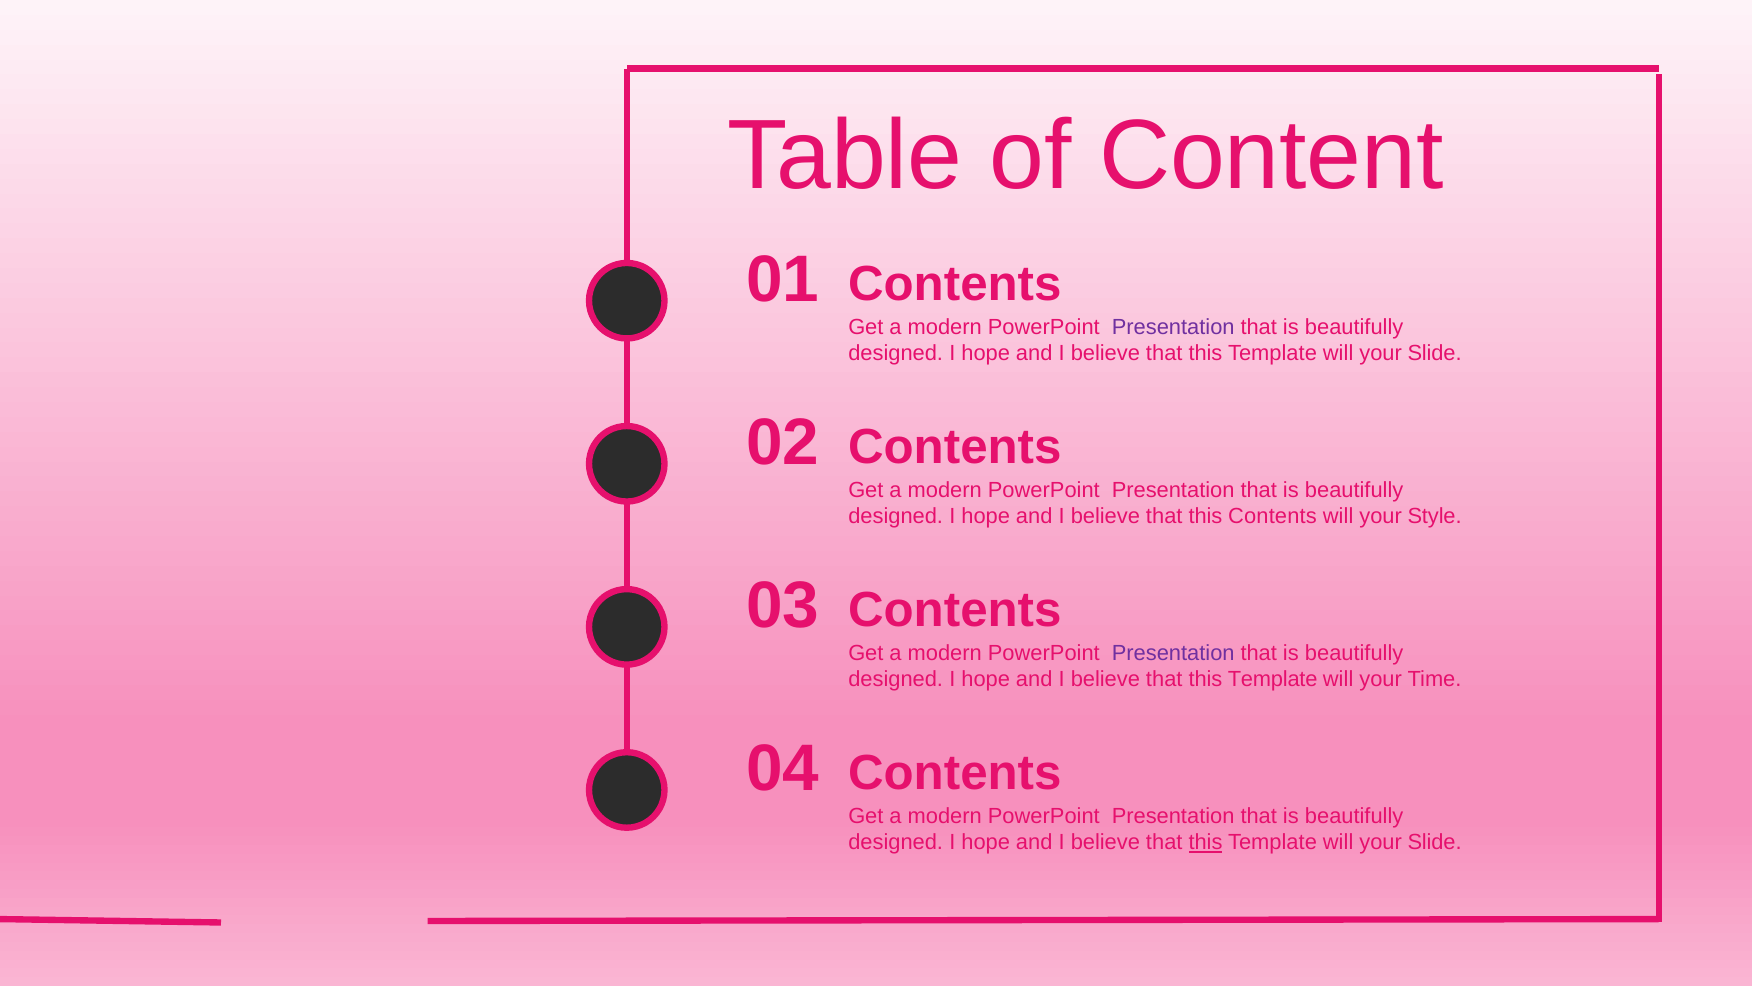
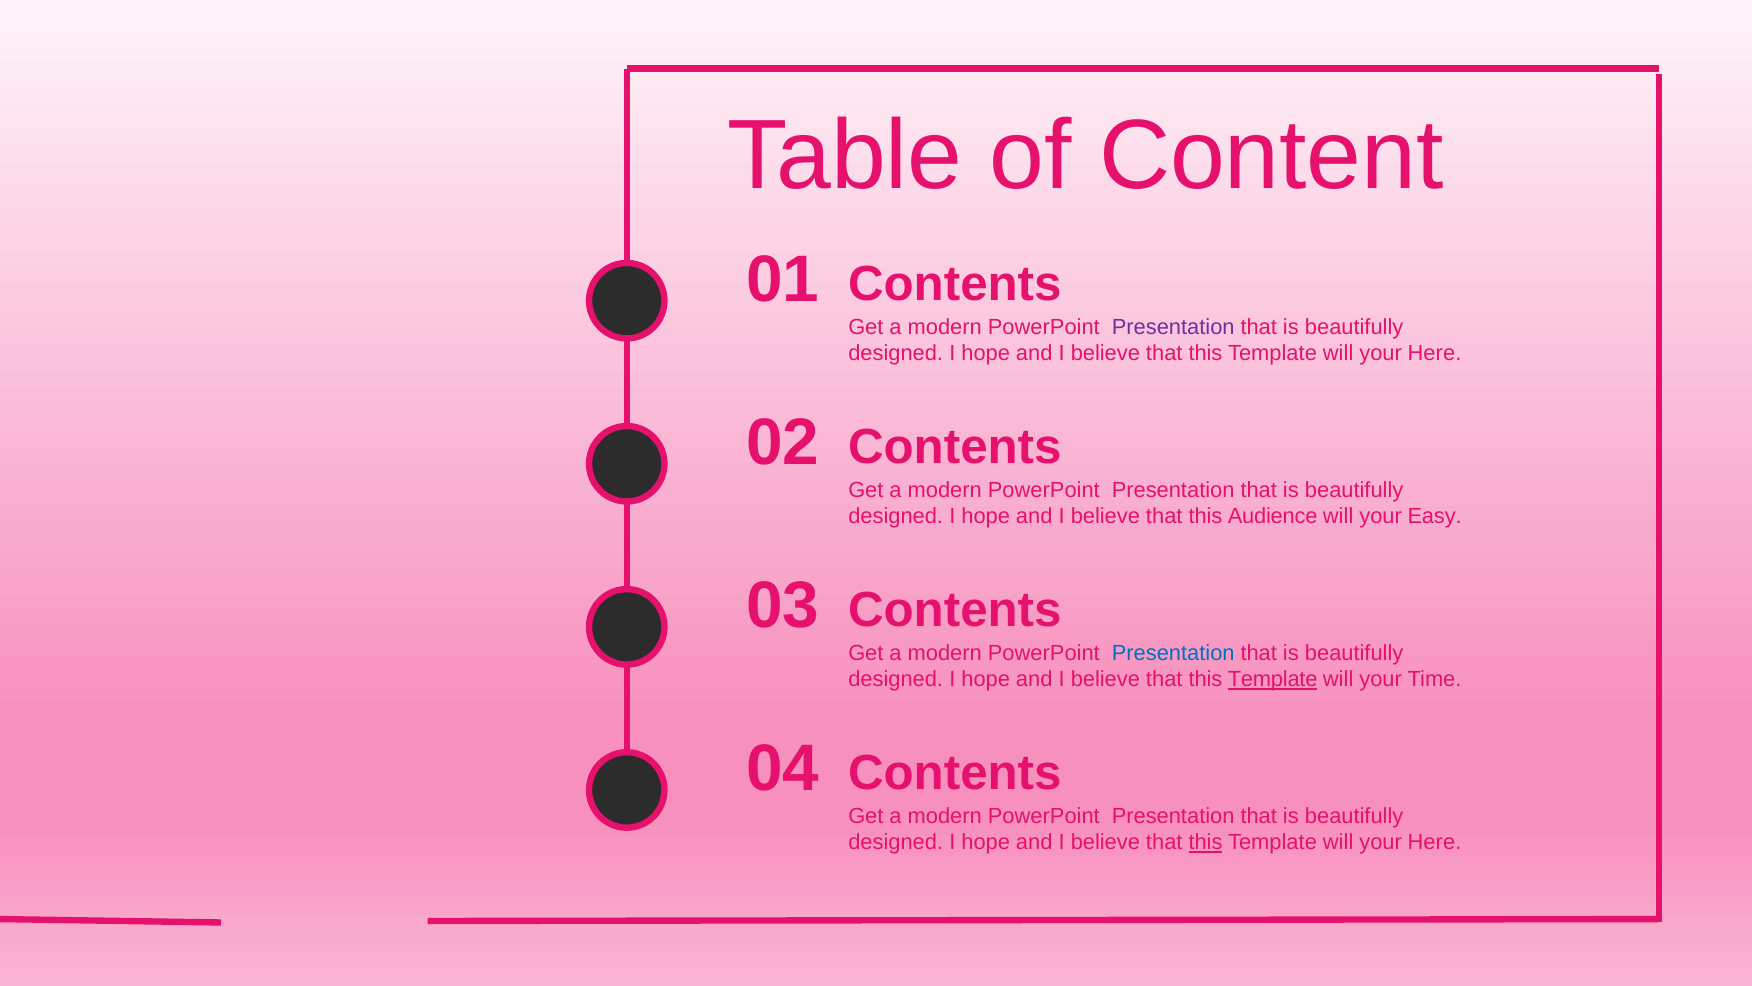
Slide at (1435, 353): Slide -> Here
this Contents: Contents -> Audience
Style: Style -> Easy
Presentation at (1173, 653) colour: purple -> blue
Template at (1273, 679) underline: none -> present
Slide at (1435, 842): Slide -> Here
